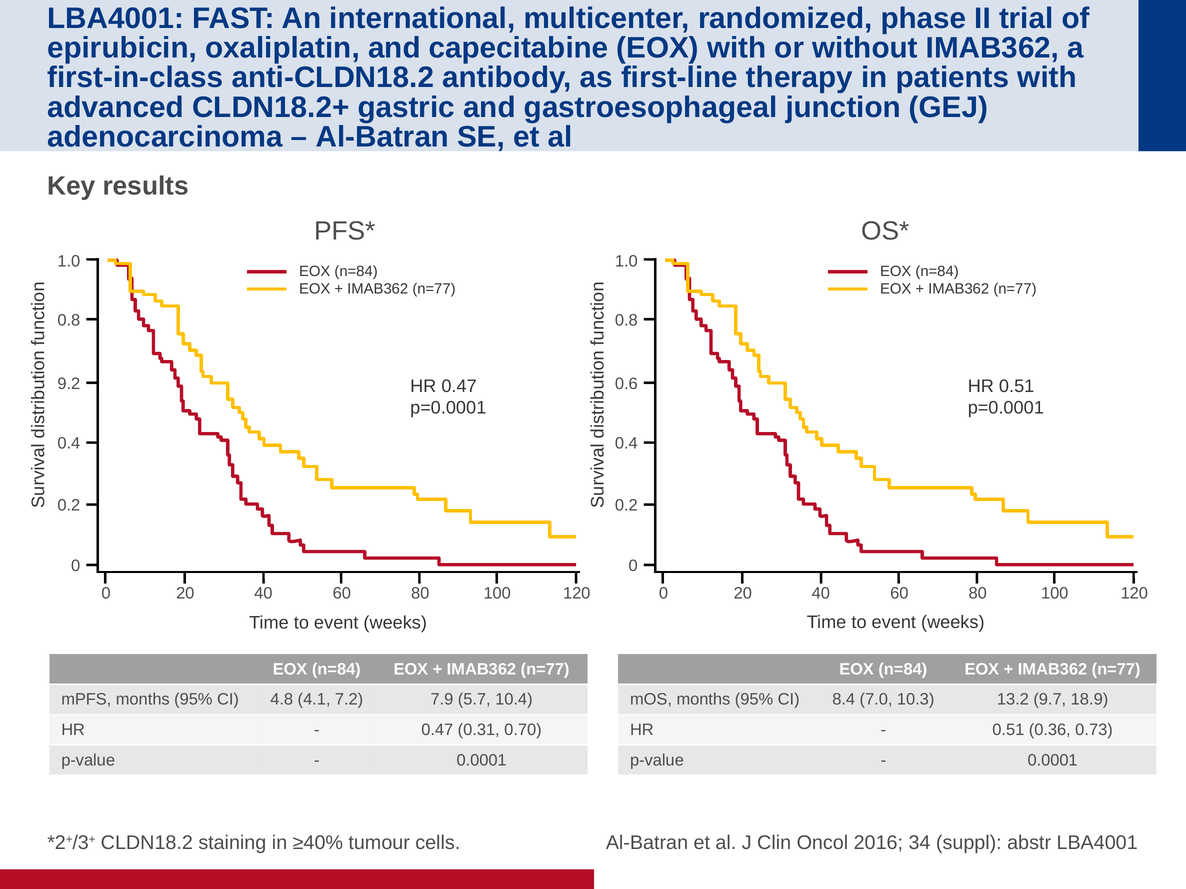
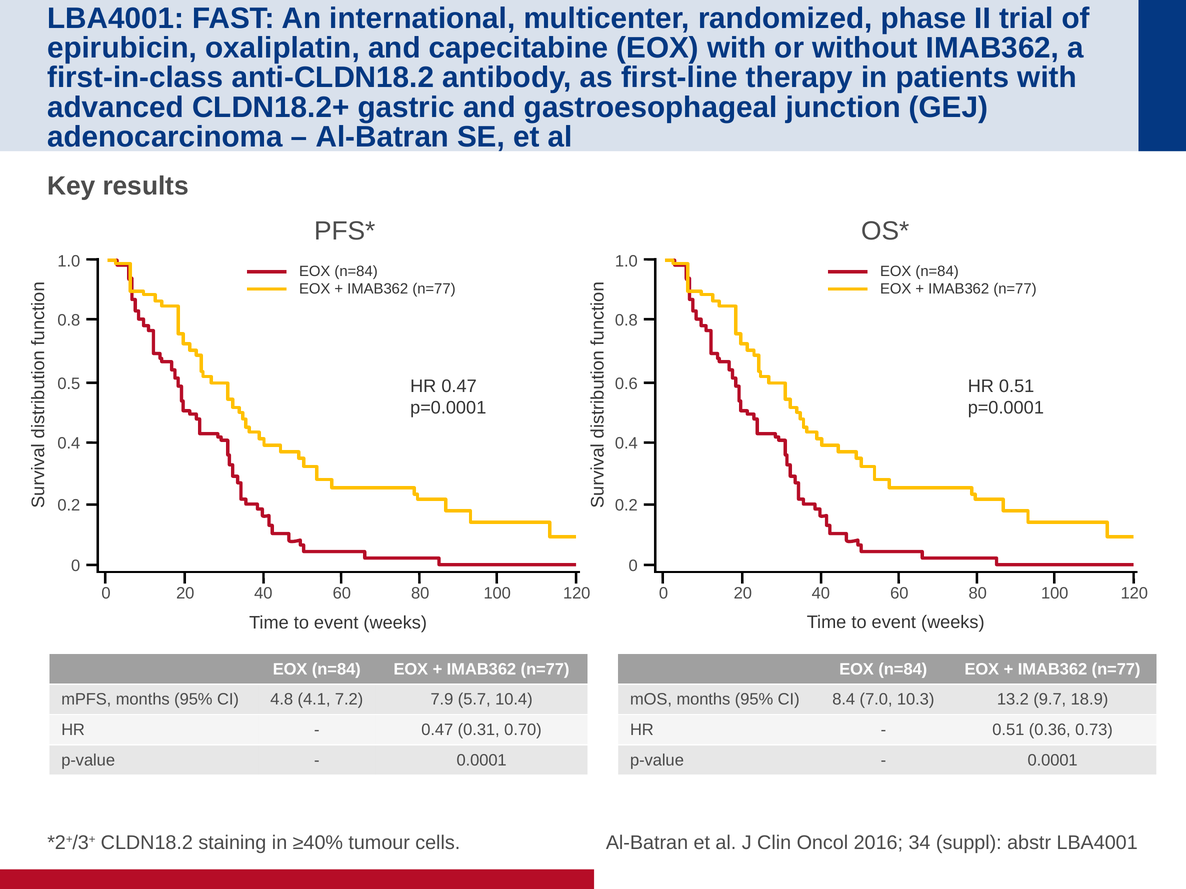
9.2: 9.2 -> 0.5
